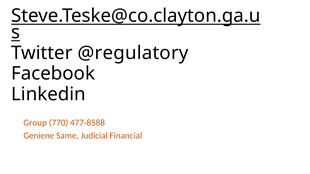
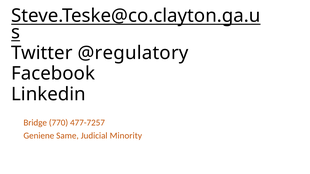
Group: Group -> Bridge
477-8588: 477-8588 -> 477-7257
Financial: Financial -> Minority
